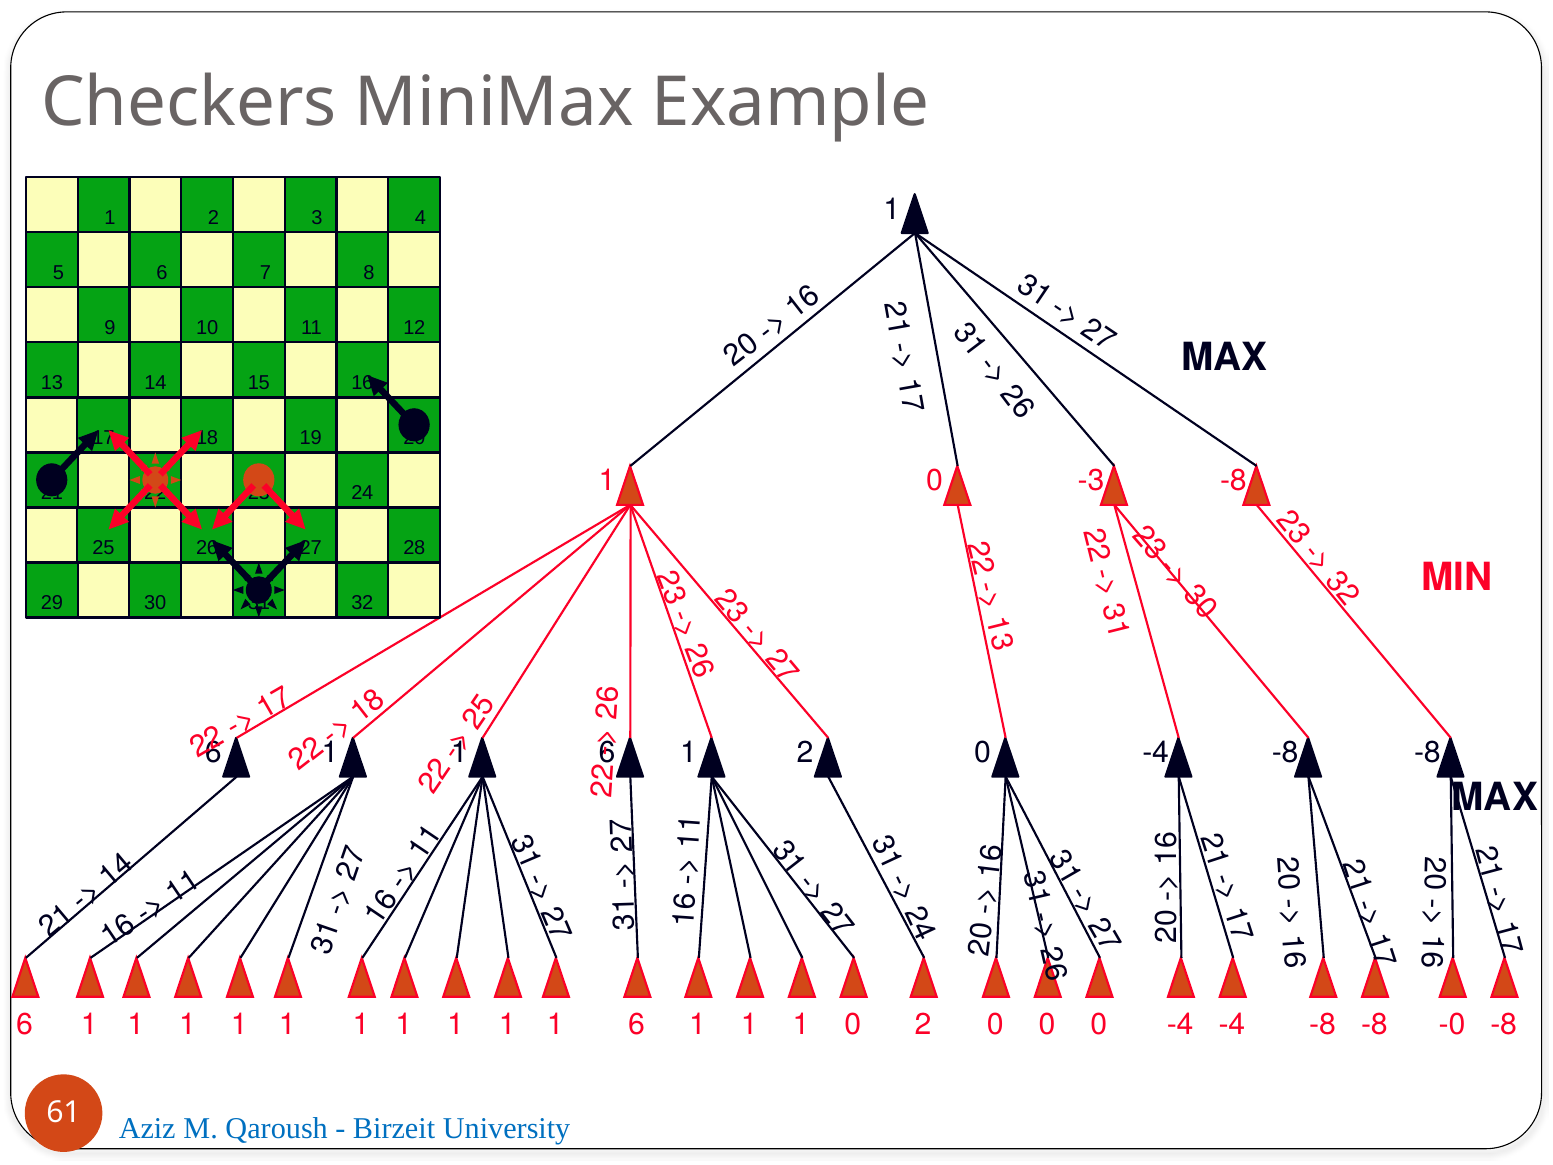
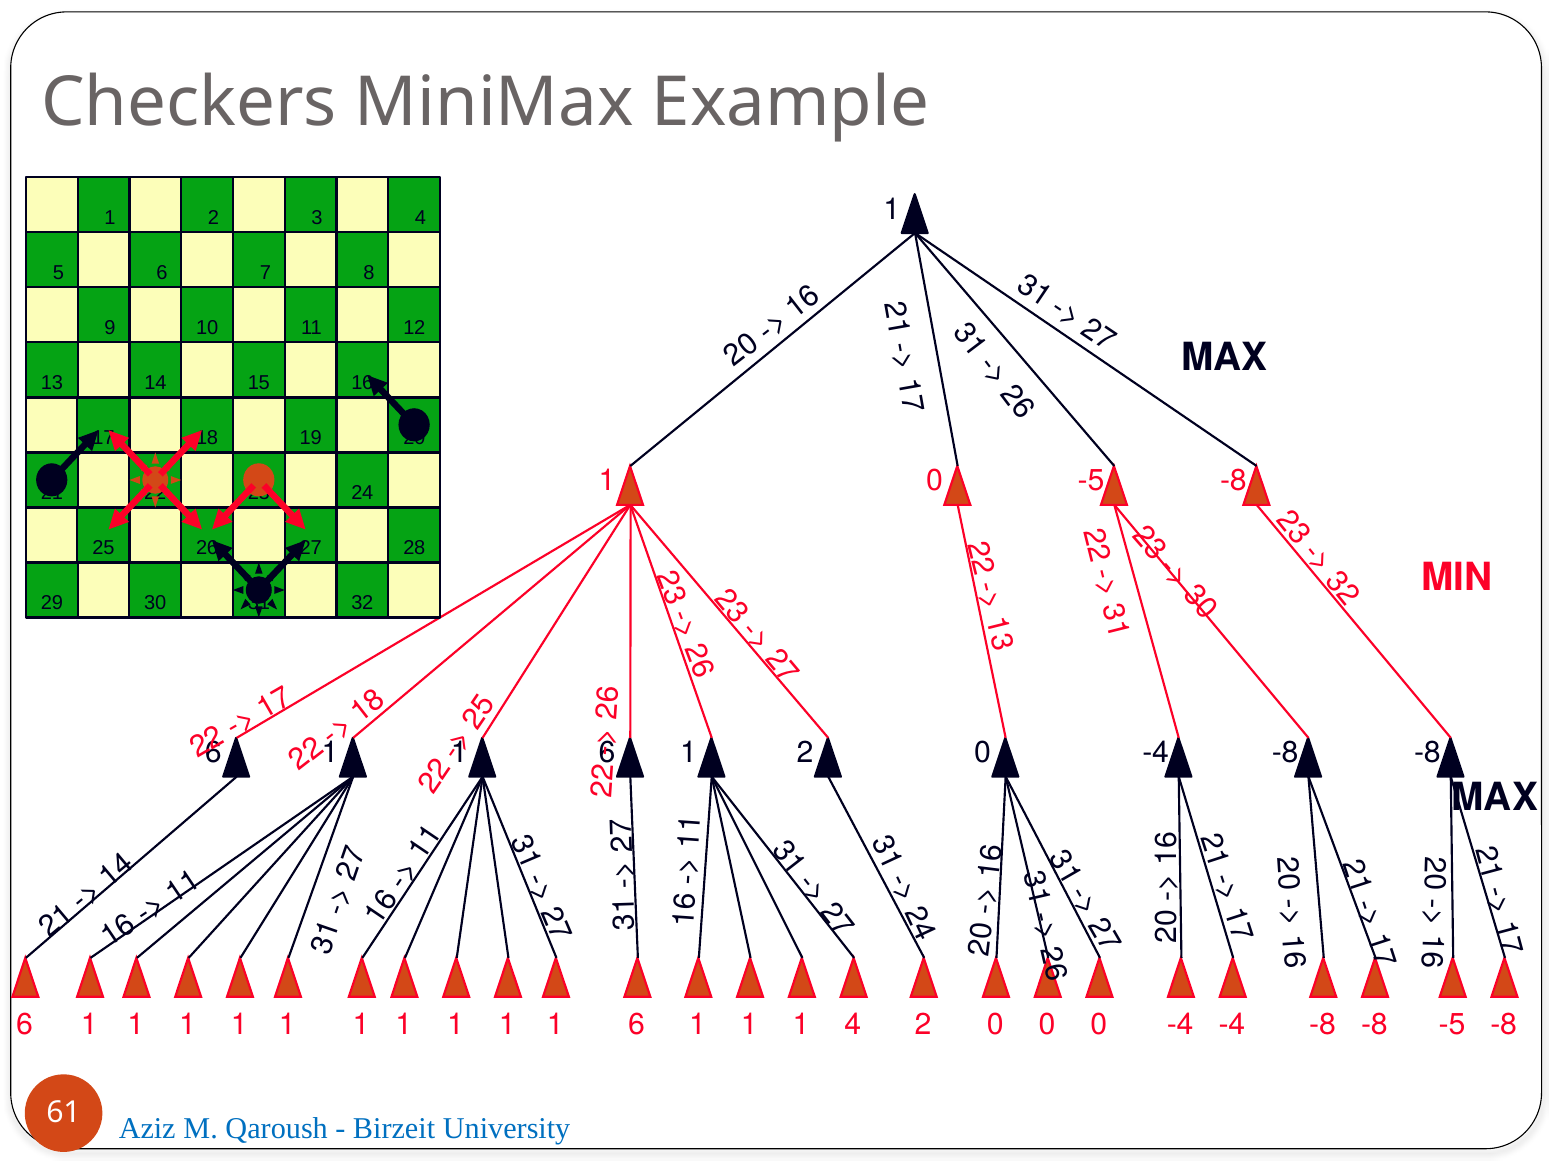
0 -3: -3 -> -5
1 1 0: 0 -> 4
-8 -0: -0 -> -5
